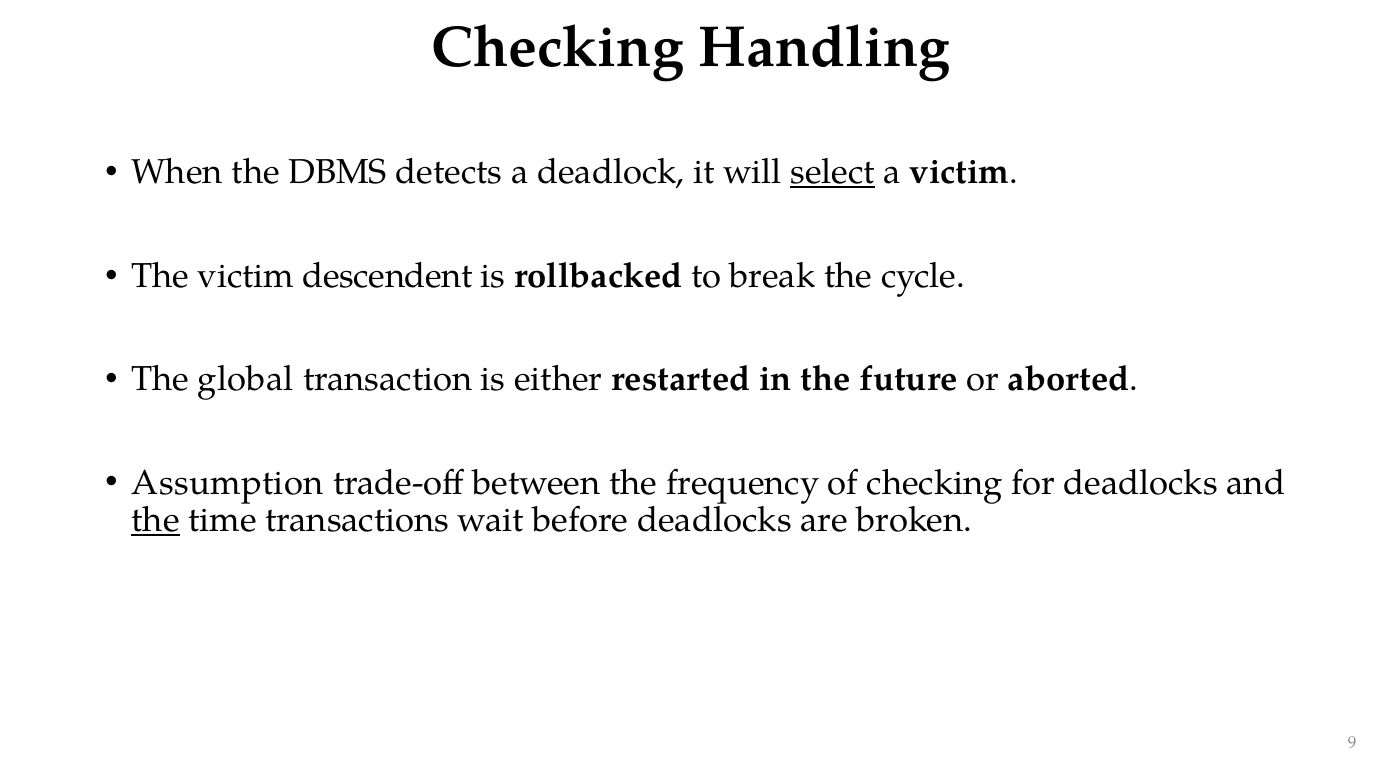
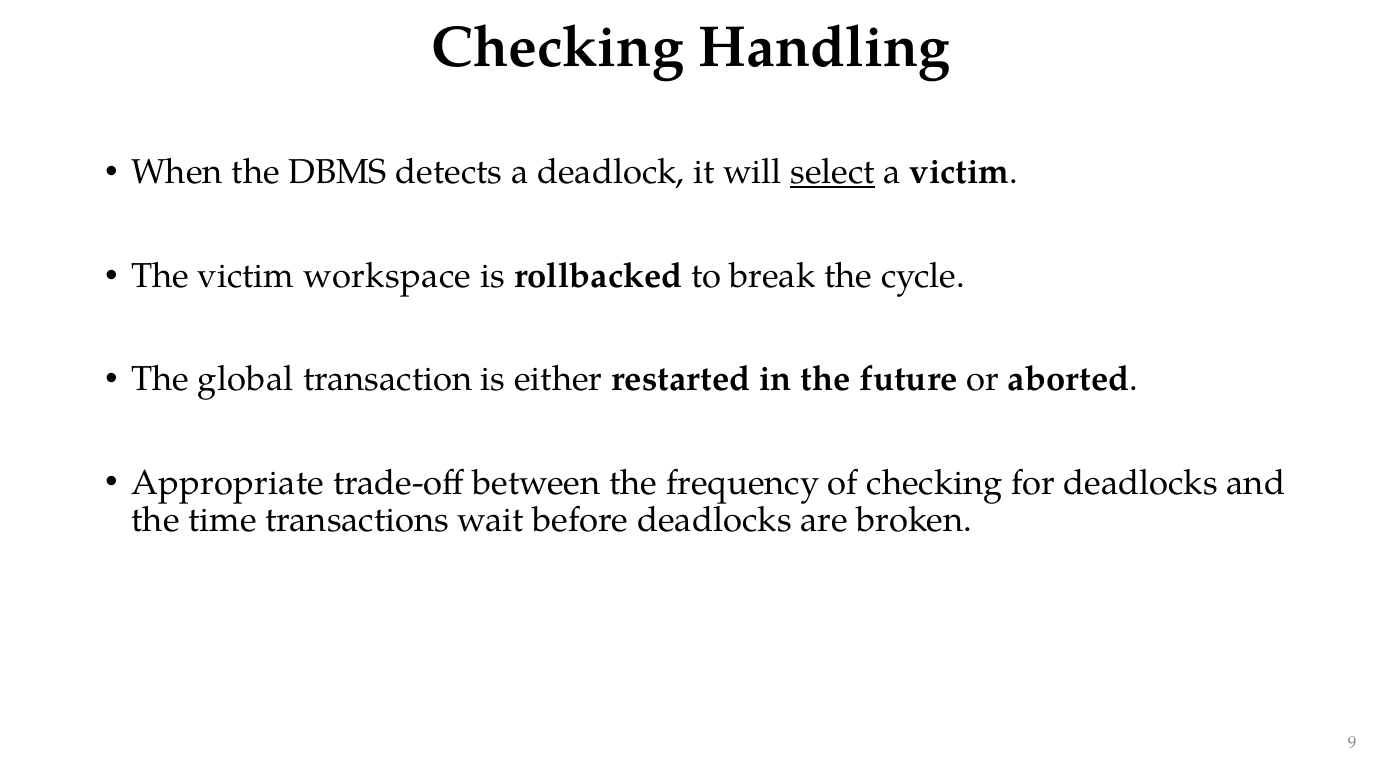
descendent: descendent -> workspace
Assumption: Assumption -> Appropriate
the at (155, 520) underline: present -> none
